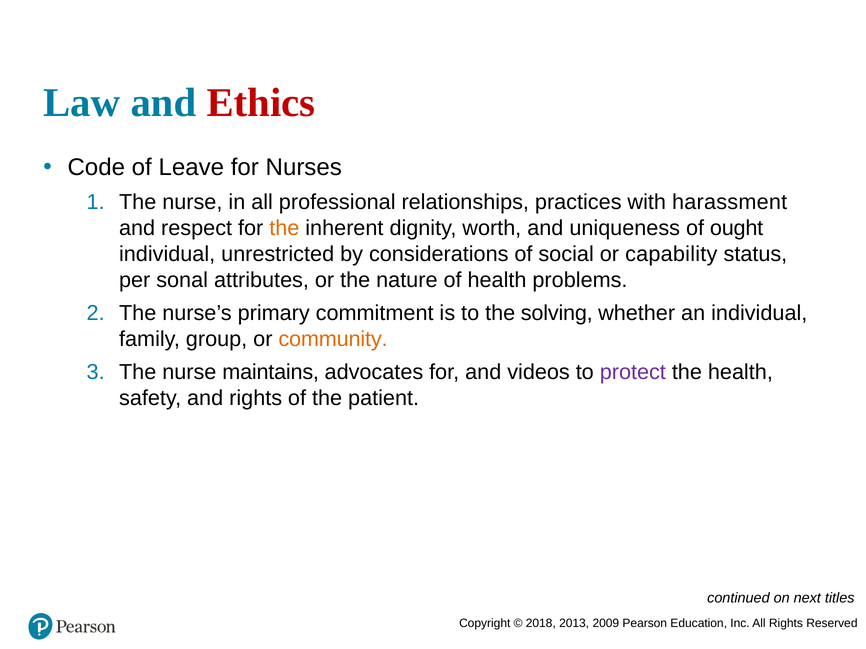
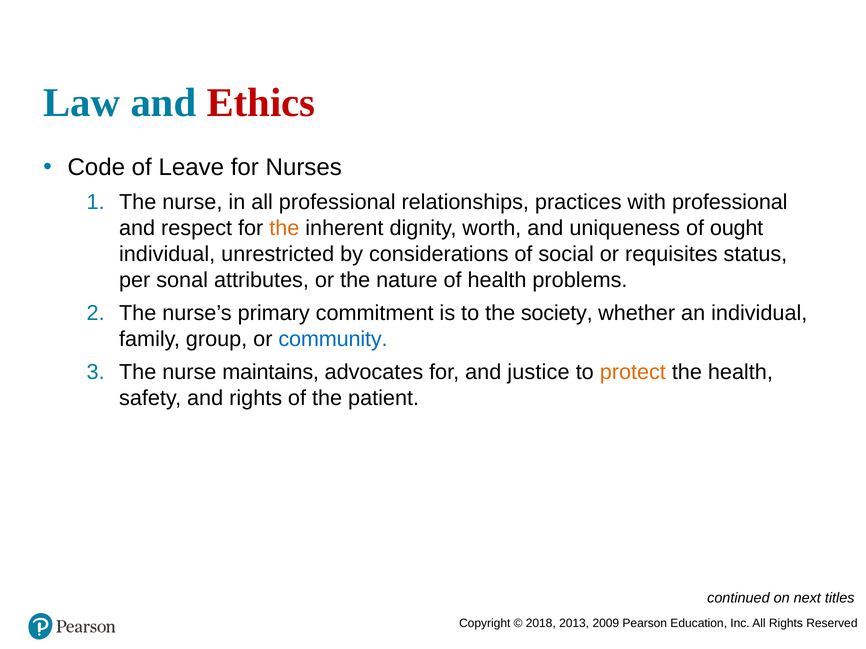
with harassment: harassment -> professional
capability: capability -> requisites
solving: solving -> society
community colour: orange -> blue
videos: videos -> justice
protect colour: purple -> orange
